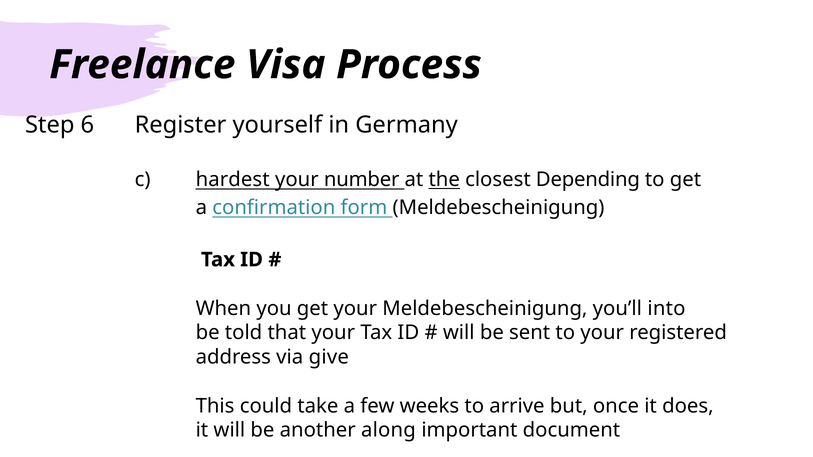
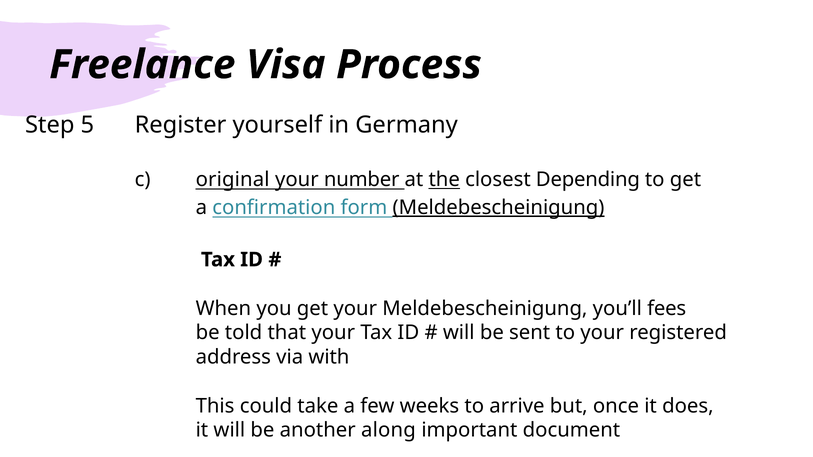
6: 6 -> 5
hardest: hardest -> original
Meldebescheinigung at (499, 208) underline: none -> present
into: into -> fees
give: give -> with
